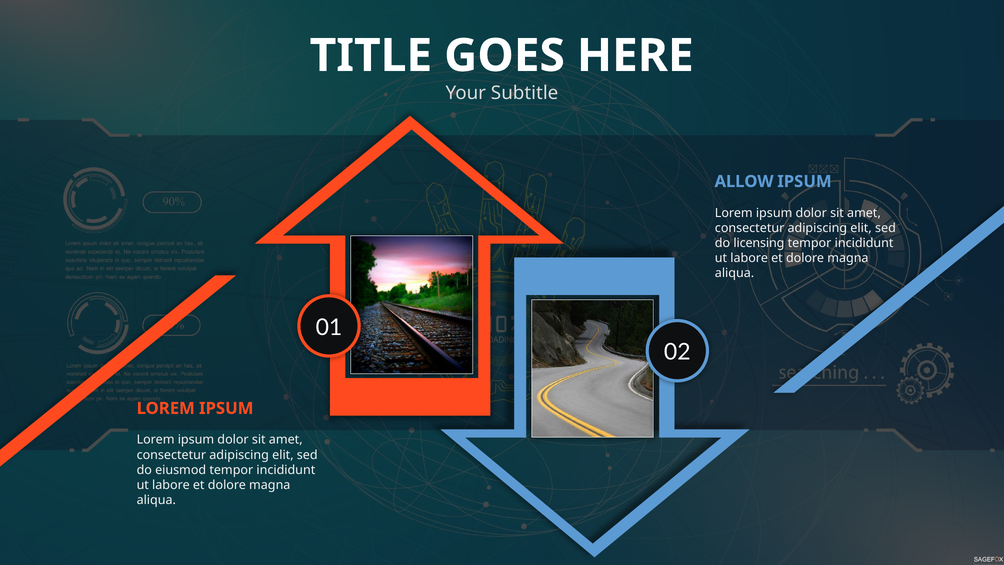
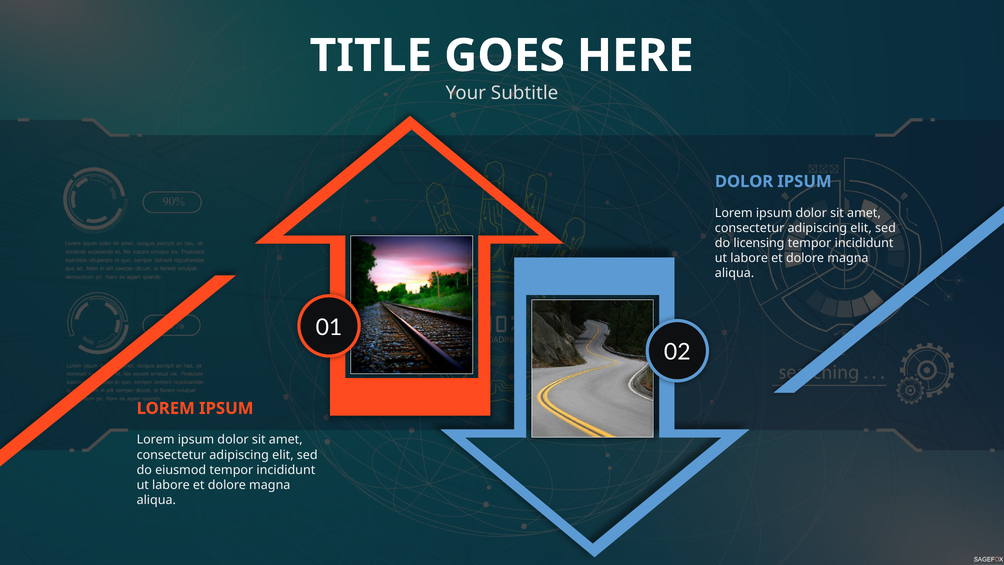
ALLOW at (744, 181): ALLOW -> DOLOR
